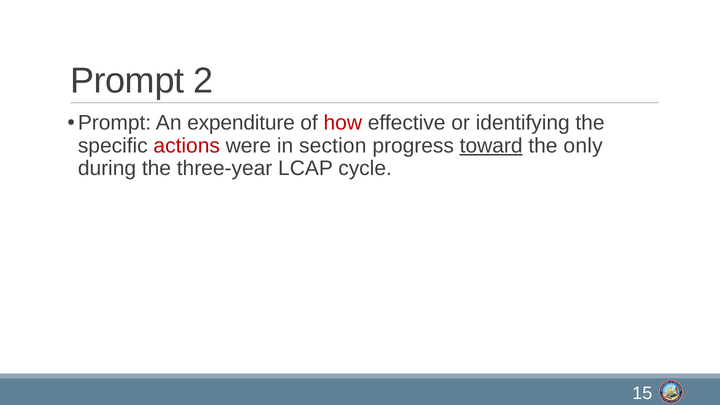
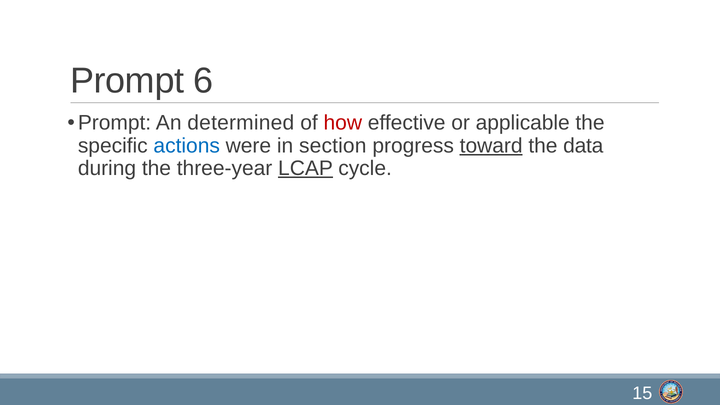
2: 2 -> 6
expenditure: expenditure -> determined
identifying: identifying -> applicable
actions colour: red -> blue
only: only -> data
LCAP underline: none -> present
